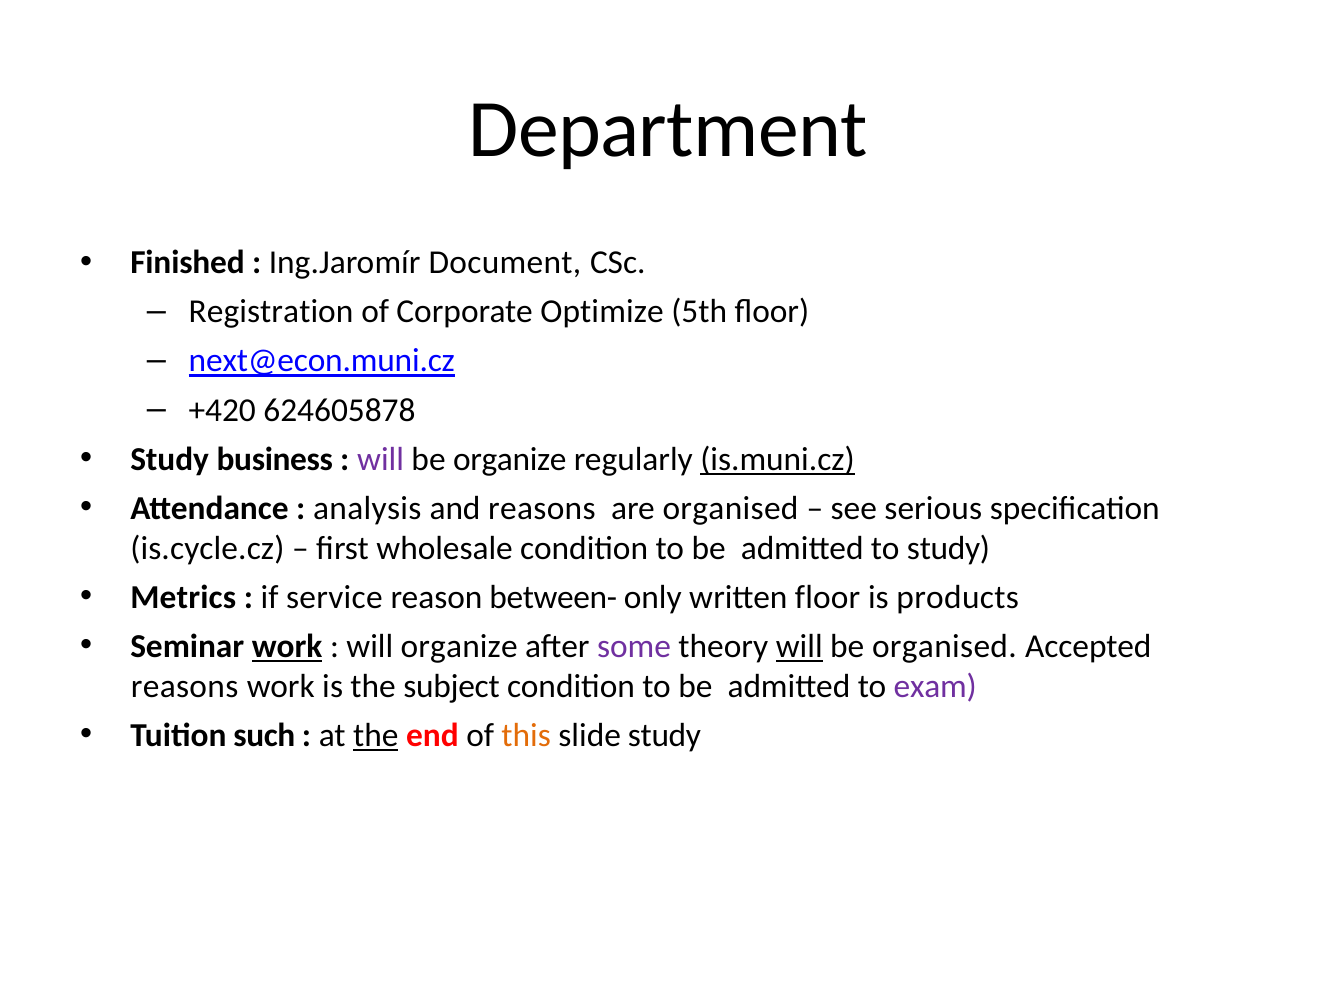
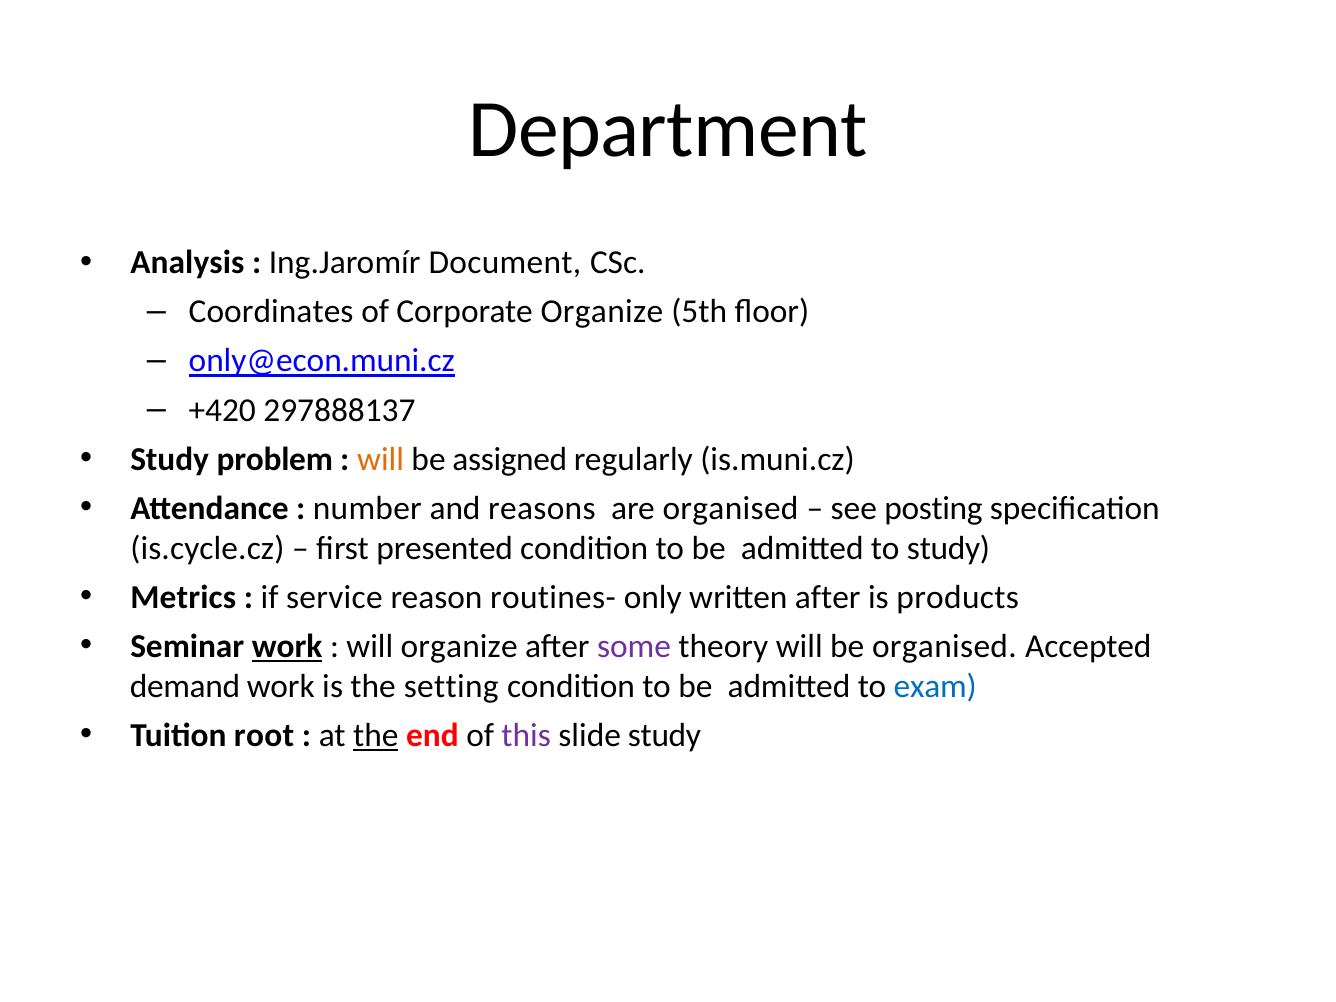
Finished: Finished -> Analysis
Registration: Registration -> Coordinates
Corporate Optimize: Optimize -> Organize
next@econ.muni.cz: next@econ.muni.cz -> only@econ.muni.cz
624605878: 624605878 -> 297888137
business: business -> problem
will at (381, 459) colour: purple -> orange
be organize: organize -> assigned
is.muni.cz underline: present -> none
analysis: analysis -> number
serious: serious -> posting
wholesale: wholesale -> presented
between-: between- -> routines-
written floor: floor -> after
will at (799, 646) underline: present -> none
reasons at (185, 686): reasons -> demand
subject: subject -> setting
exam colour: purple -> blue
such: such -> root
this colour: orange -> purple
